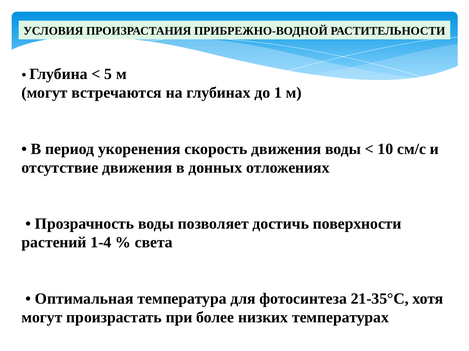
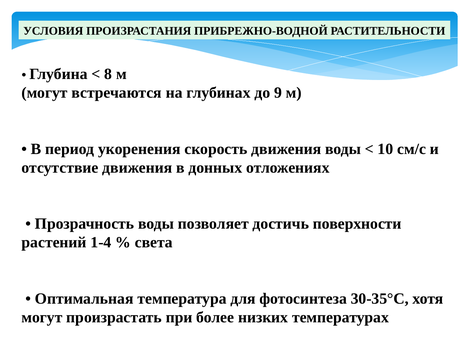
5: 5 -> 8
1: 1 -> 9
21-35°C: 21-35°C -> 30-35°C
